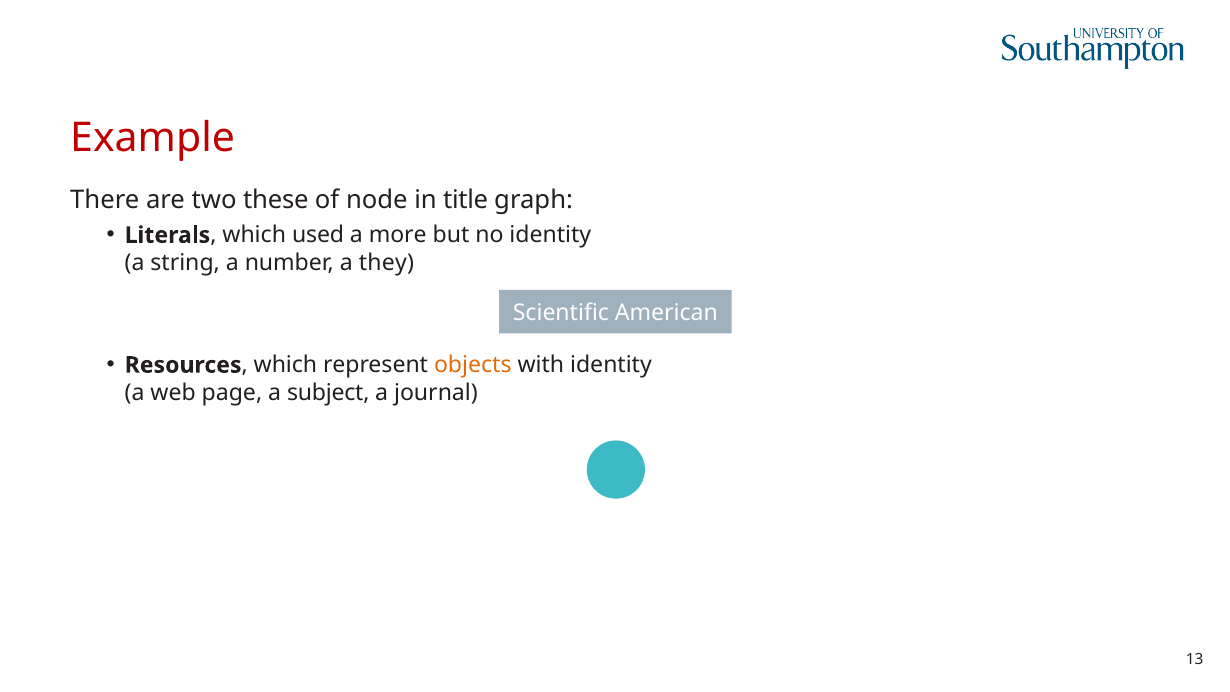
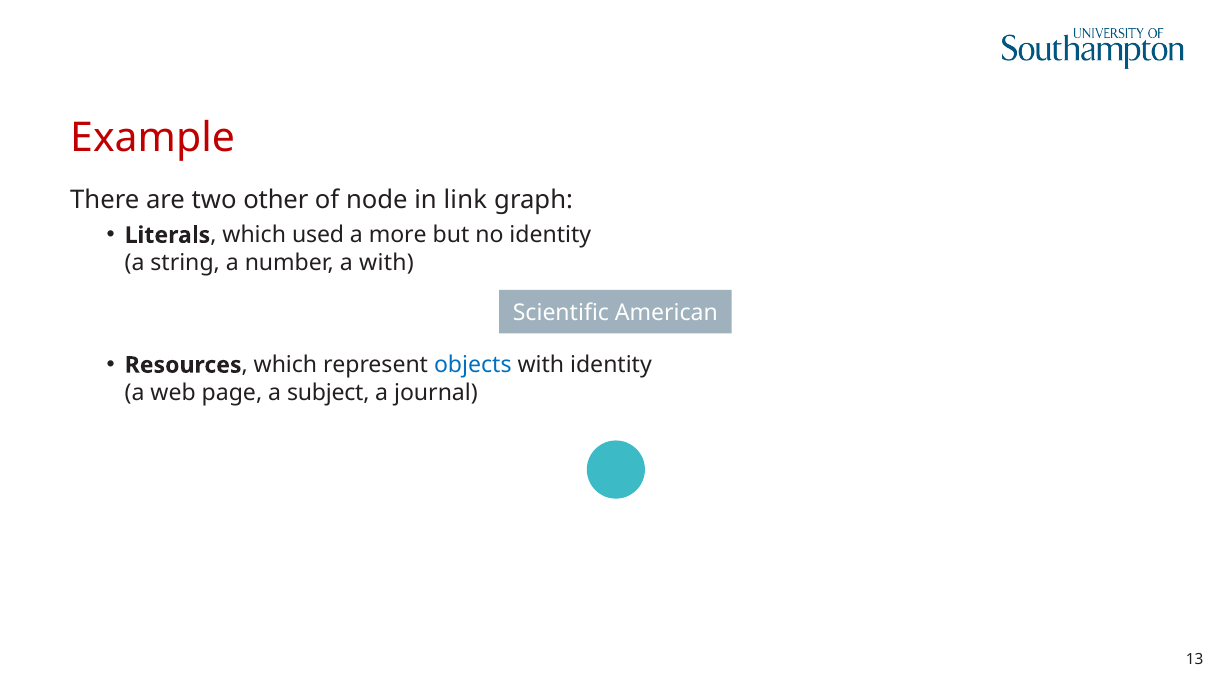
these: these -> other
title: title -> link
a they: they -> with
objects colour: orange -> blue
